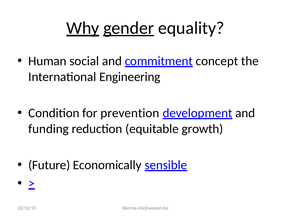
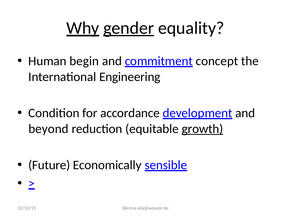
social: social -> begin
prevention: prevention -> accordance
funding: funding -> beyond
growth underline: none -> present
